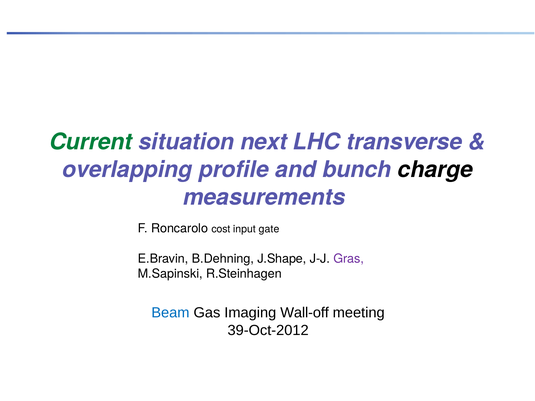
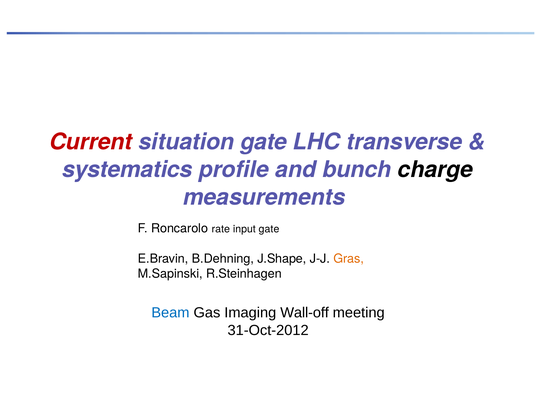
Current colour: green -> red
situation next: next -> gate
overlapping: overlapping -> systematics
cost: cost -> rate
Gras colour: purple -> orange
39-Oct-2012: 39-Oct-2012 -> 31-Oct-2012
